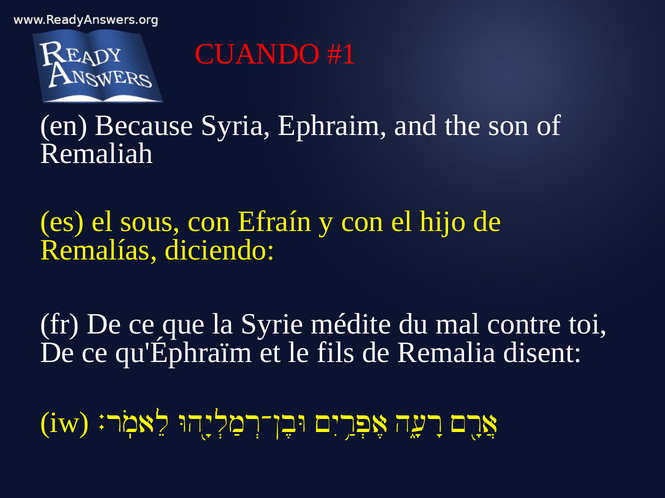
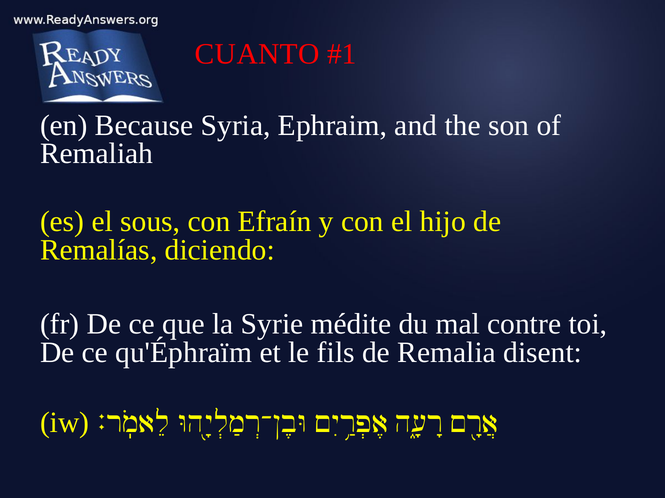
CUANDO: CUANDO -> CUANTO
